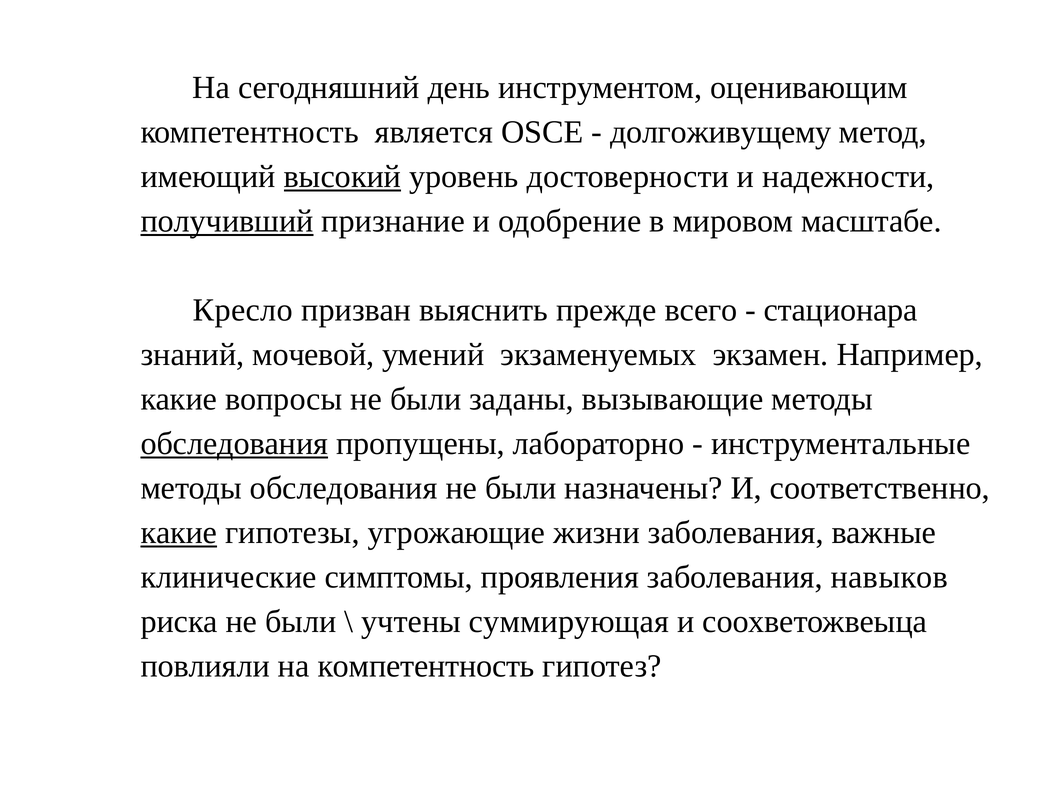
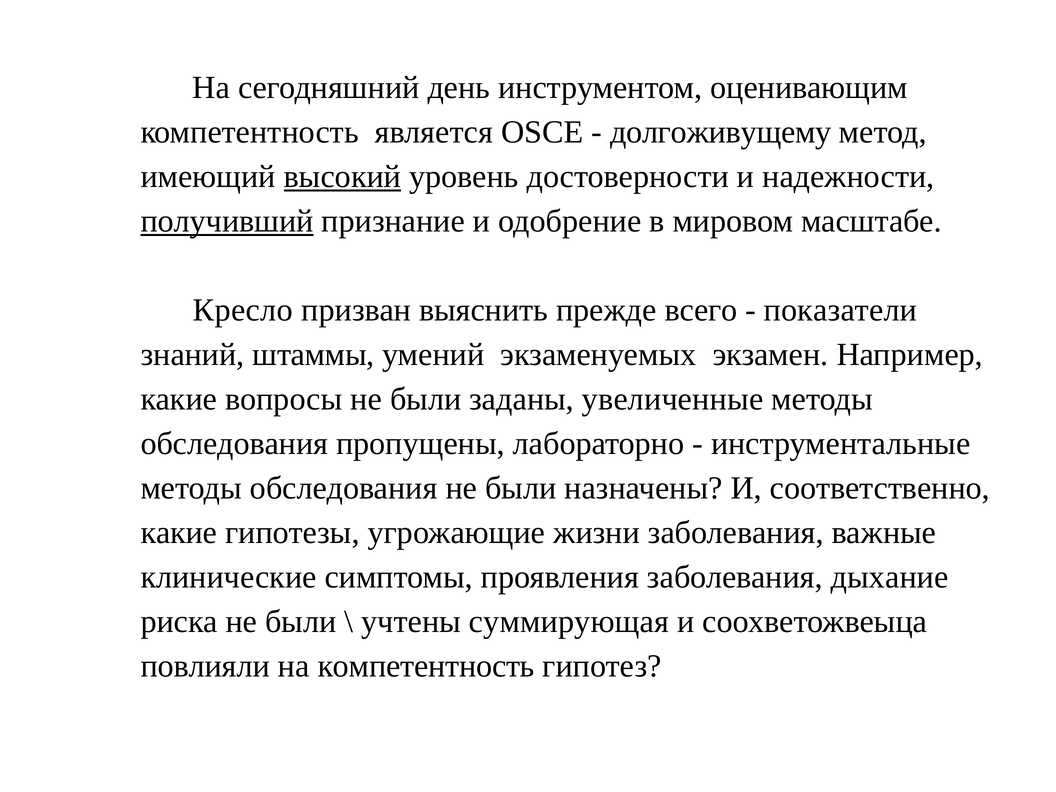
стационара: стационара -> показатели
мочевой: мочевой -> штаммы
вызывающие: вызывающие -> увеличенные
обследования at (234, 443) underline: present -> none
какие at (179, 532) underline: present -> none
навыков: навыков -> дыхание
